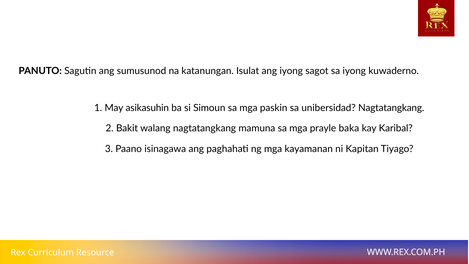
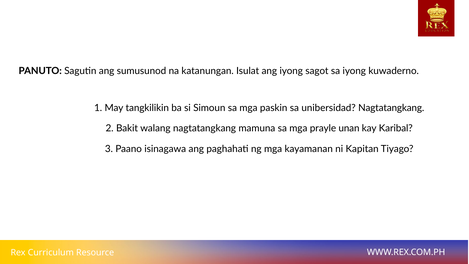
asikasuhin: asikasuhin -> tangkilikin
baka: baka -> unan
